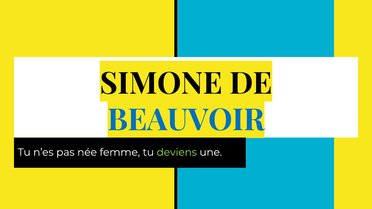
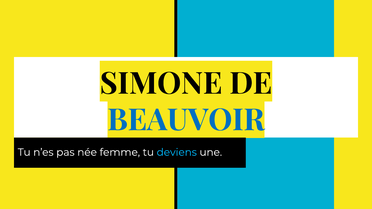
deviens colour: light green -> light blue
